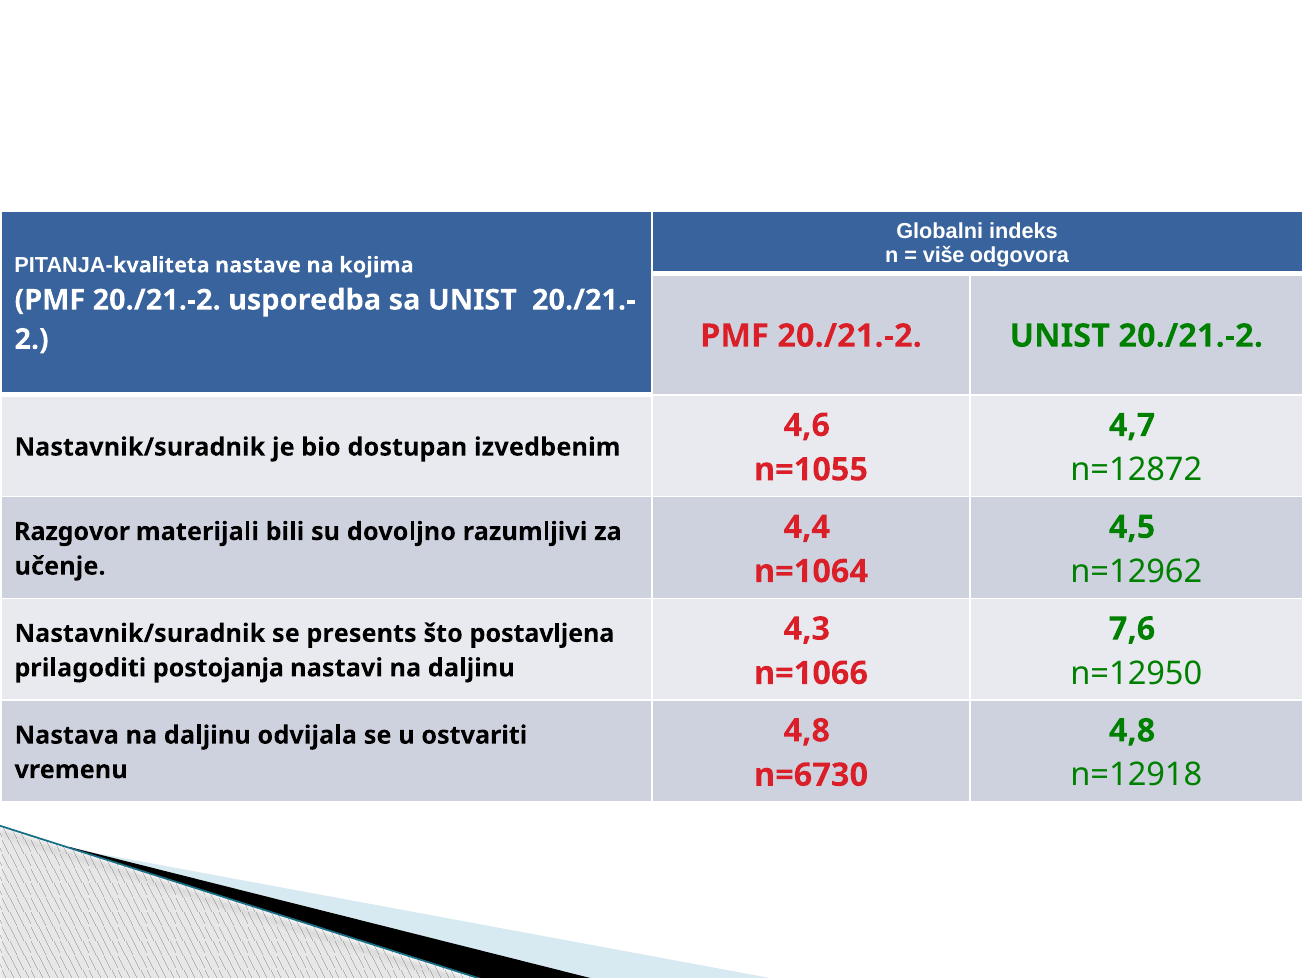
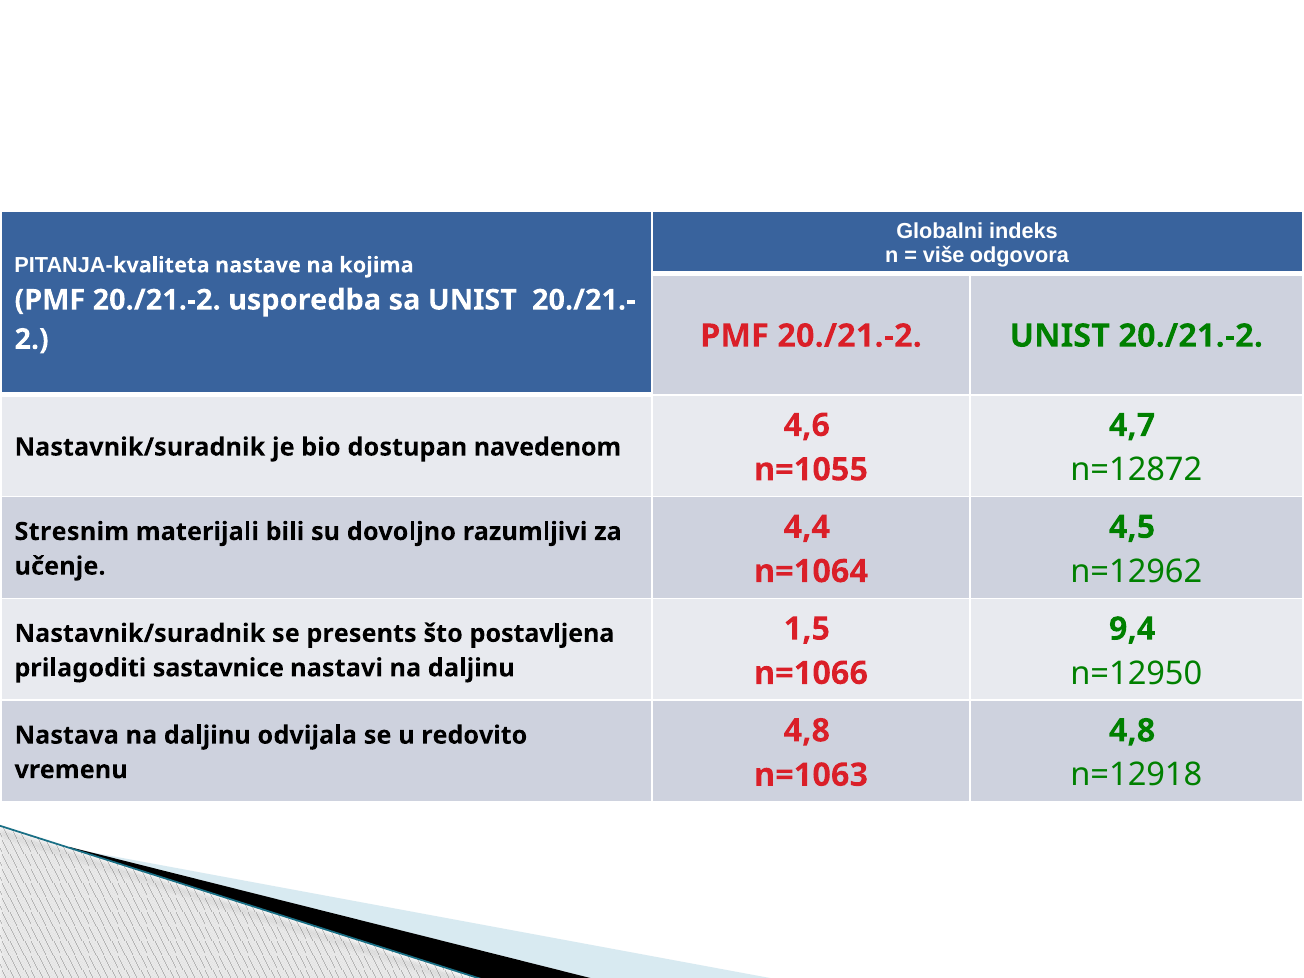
izvedbenim: izvedbenim -> navedenom
Razgovor: Razgovor -> Stresnim
4,3: 4,3 -> 1,5
7,6: 7,6 -> 9,4
postojanja: postojanja -> sastavnice
ostvariti: ostvariti -> redovito
n=6730: n=6730 -> n=1063
